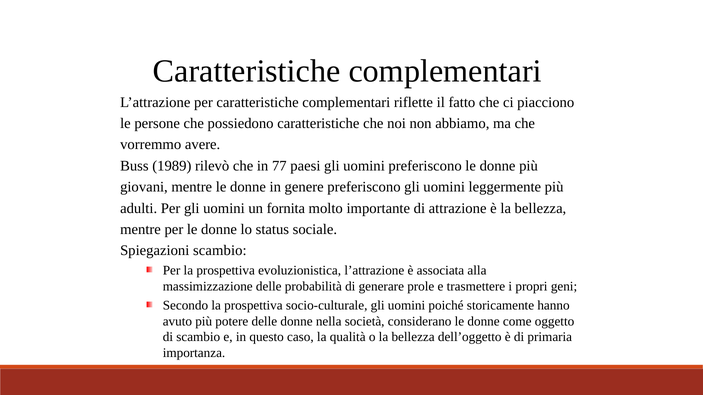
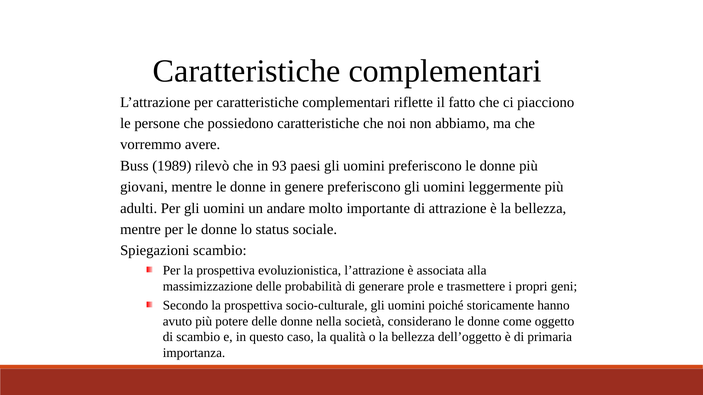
77: 77 -> 93
fornita: fornita -> andare
